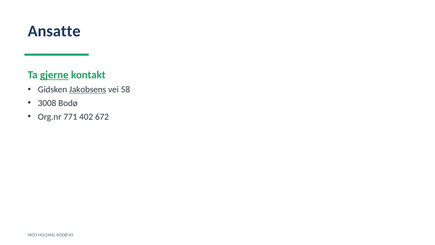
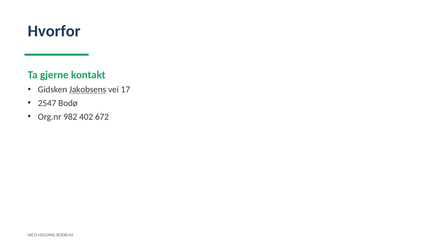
Ansatte: Ansatte -> Hvorfor
gjerne underline: present -> none
58: 58 -> 17
3008: 3008 -> 2547
771: 771 -> 982
